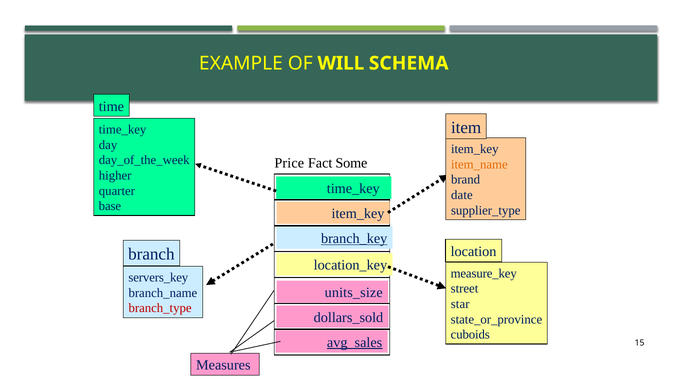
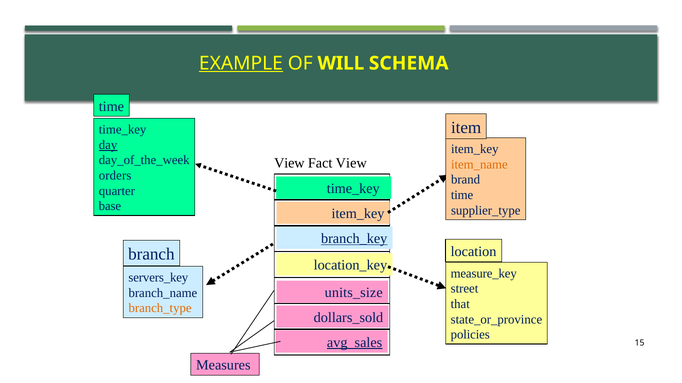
EXAMPLE underline: none -> present
day underline: none -> present
Price at (289, 163): Price -> View
Fact Some: Some -> View
higher: higher -> orders
date at (462, 195): date -> time
star: star -> that
branch_type colour: red -> orange
cuboids: cuboids -> policies
